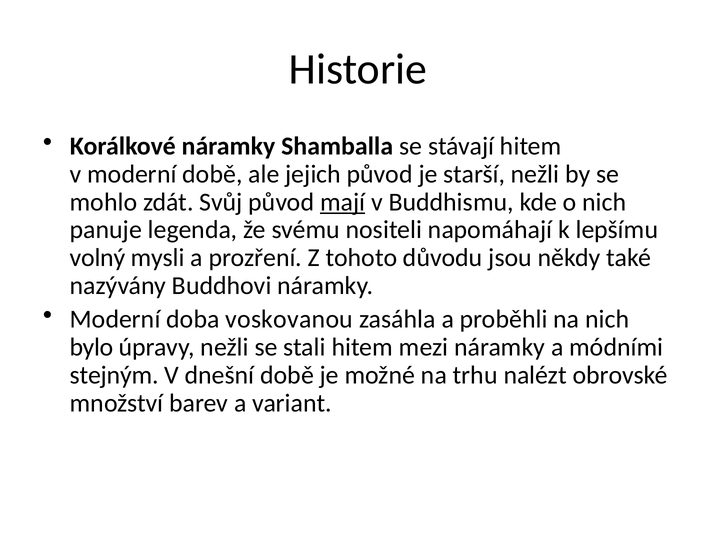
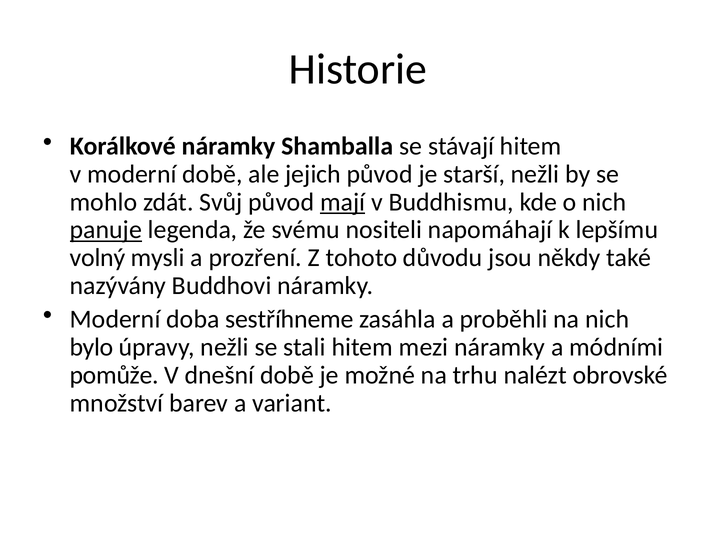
panuje underline: none -> present
voskovanou: voskovanou -> sestříhneme
stejným: stejným -> pomůže
